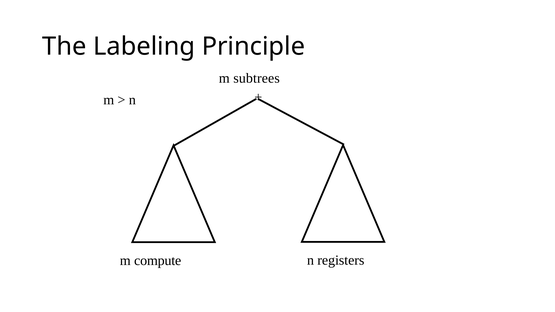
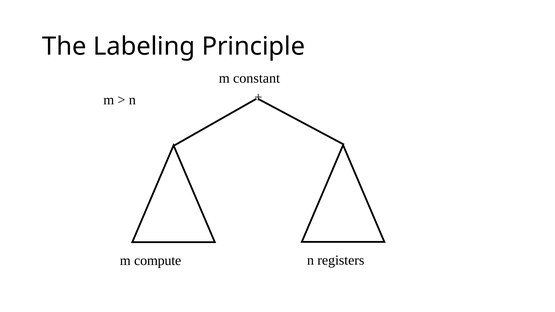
subtrees: subtrees -> constant
